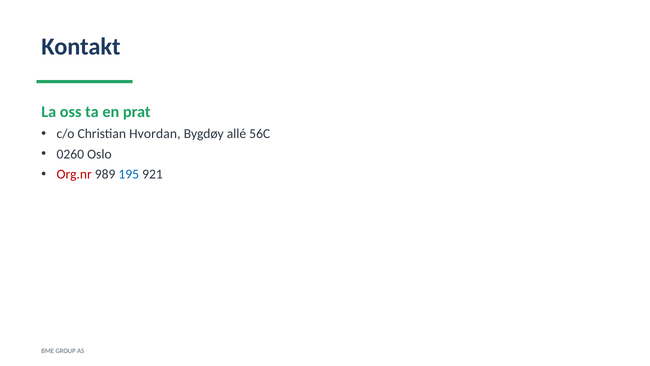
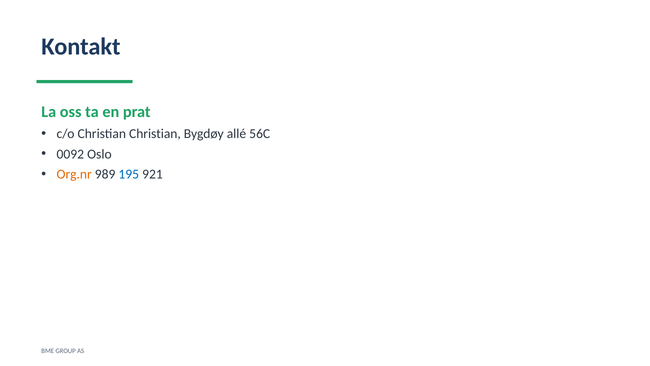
Christian Hvordan: Hvordan -> Christian
0260: 0260 -> 0092
Org.nr colour: red -> orange
